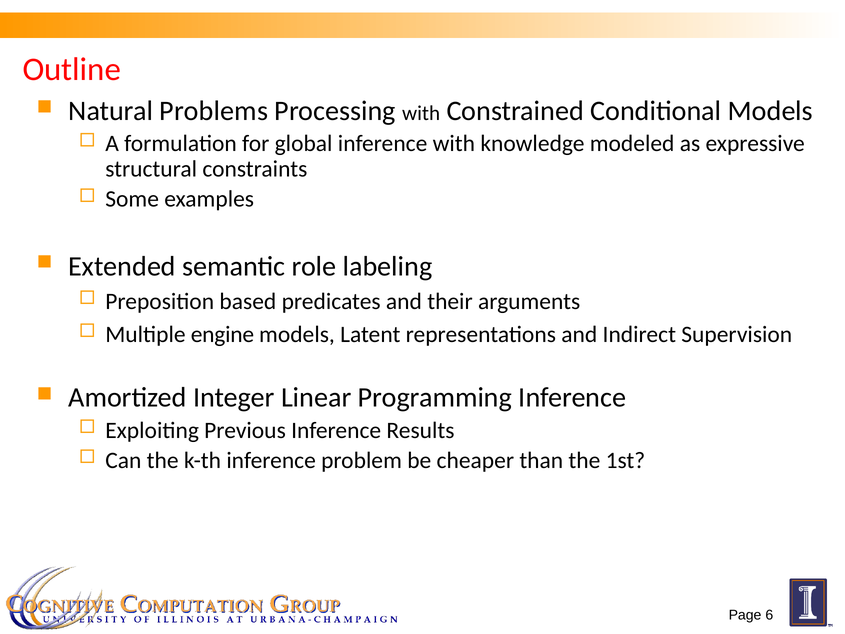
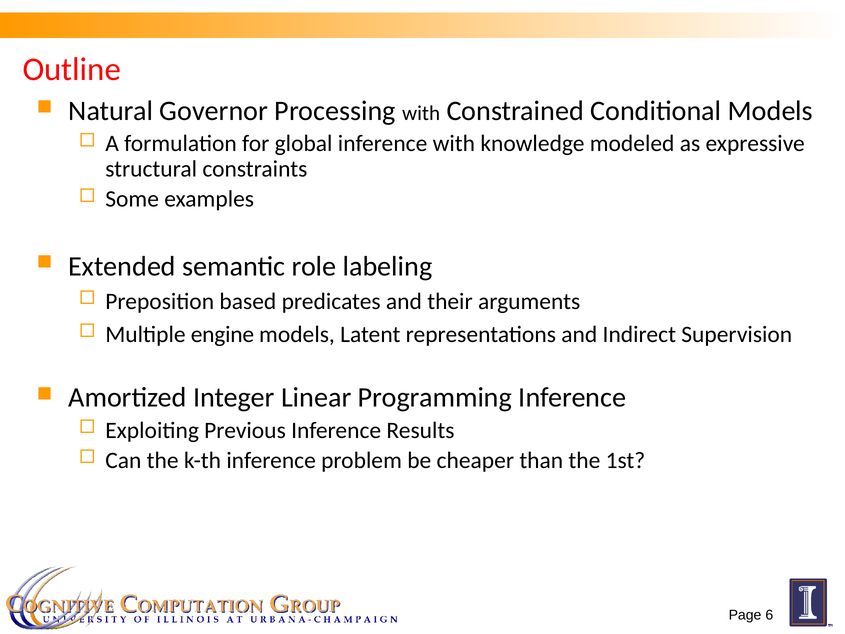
Problems: Problems -> Governor
